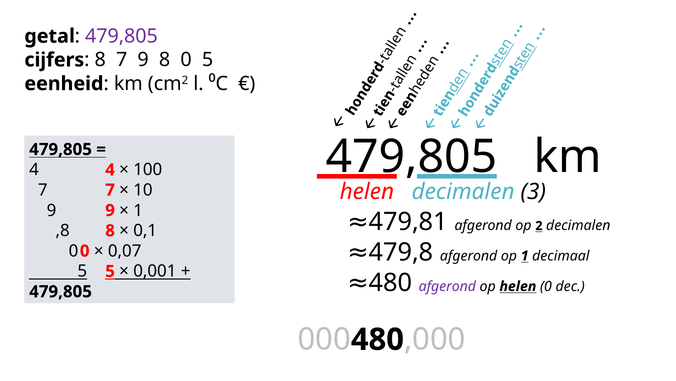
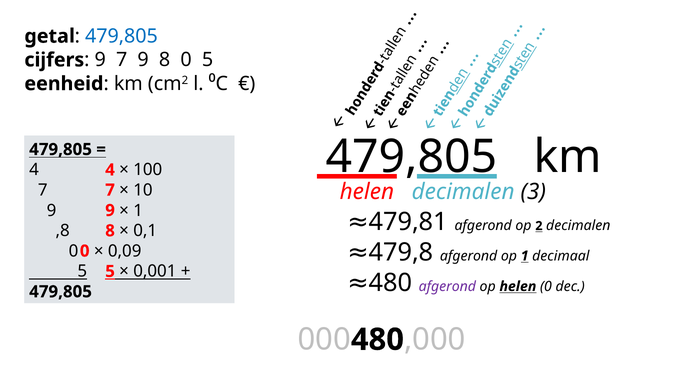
479,805 at (121, 36) colour: purple -> blue
8 at (100, 60): 8 -> 9
0,07: 0,07 -> 0,09
